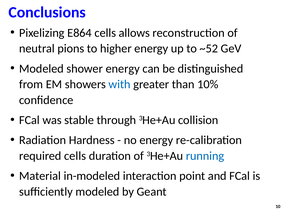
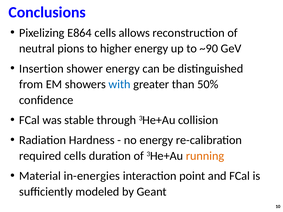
~52: ~52 -> ~90
Modeled at (41, 69): Modeled -> Insertion
10%: 10% -> 50%
running colour: blue -> orange
in-modeled: in-modeled -> in-energies
